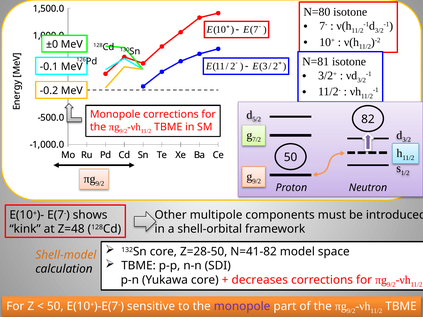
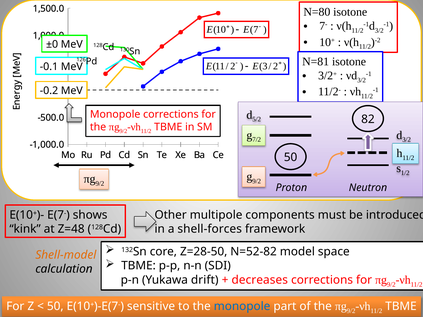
shell-orbital: shell-orbital -> shell-forces
N=41-82: N=41-82 -> N=52-82
Yukawa core: core -> drift
monopole at (242, 307) colour: purple -> blue
